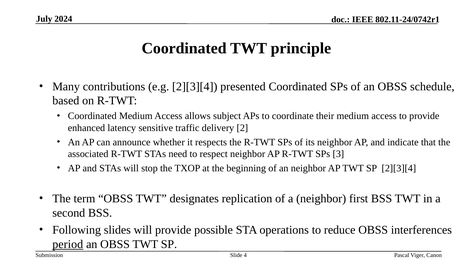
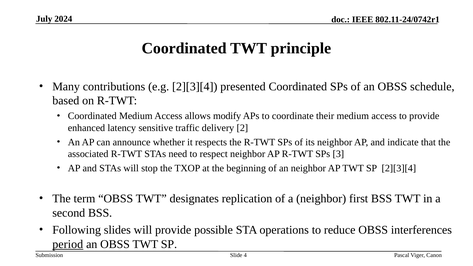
subject: subject -> modify
